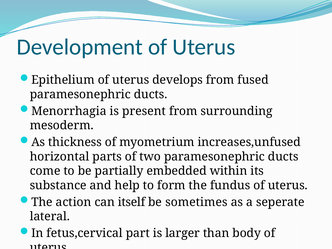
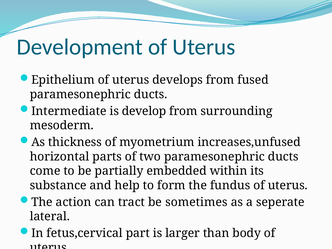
Menorrhagia: Menorrhagia -> Intermediate
present: present -> develop
itself: itself -> tract
